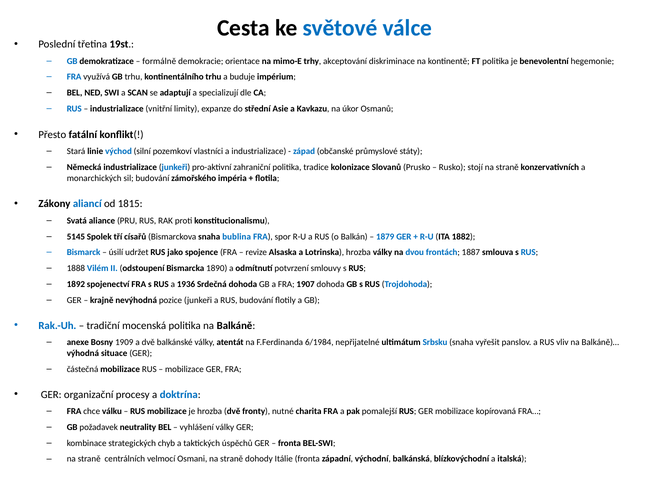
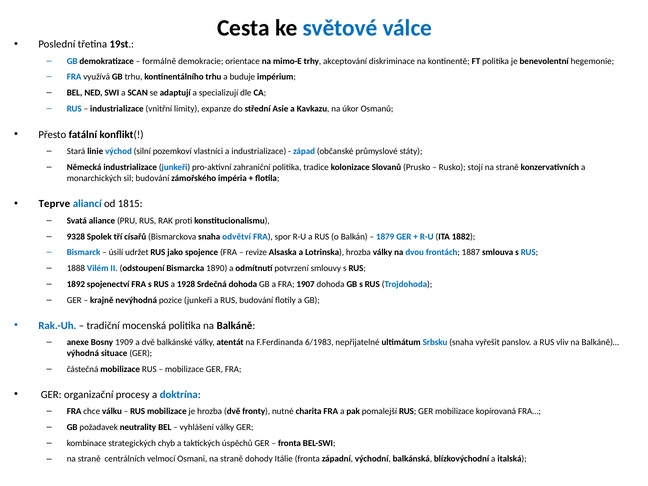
Zákony: Zákony -> Teprve
5145: 5145 -> 9328
bublina: bublina -> odvětví
1936: 1936 -> 1928
6/1984: 6/1984 -> 6/1983
